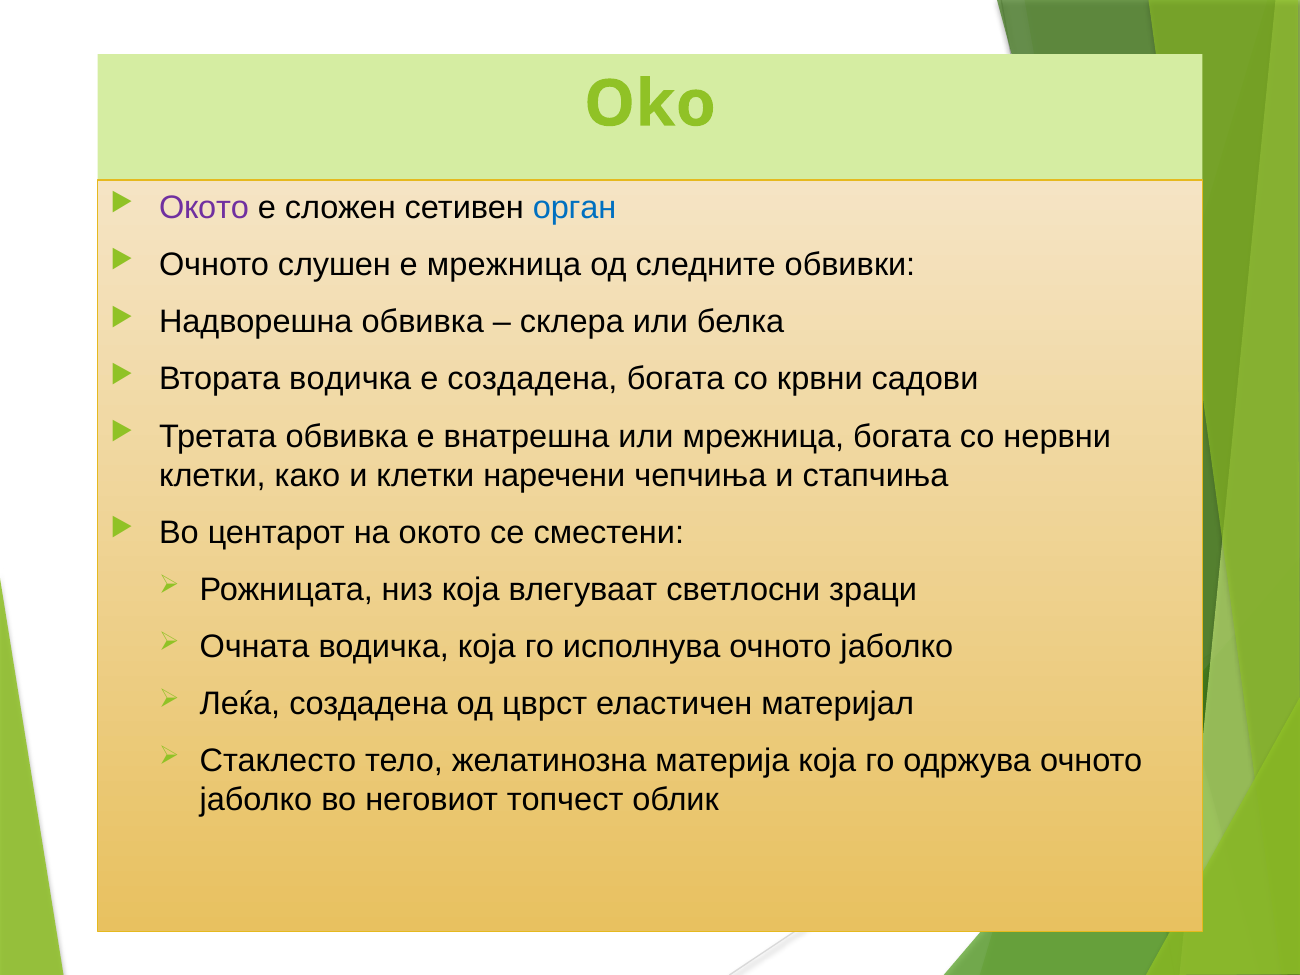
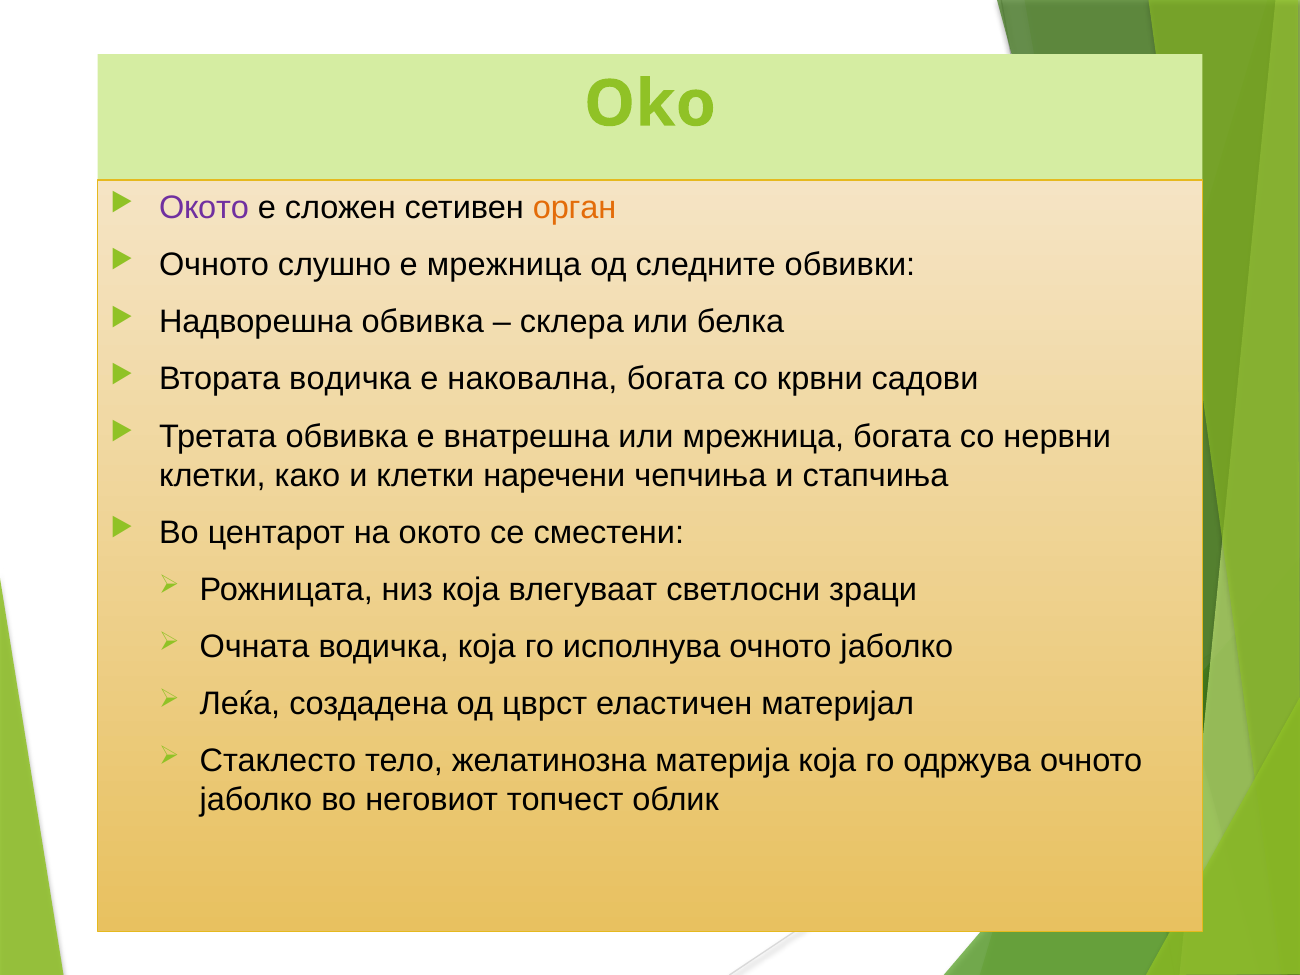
орган colour: blue -> orange
слушен: слушен -> слушно
е создадена: создадена -> наковална
